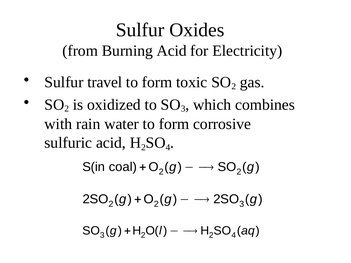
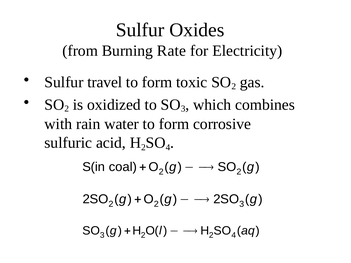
Burning Acid: Acid -> Rate
